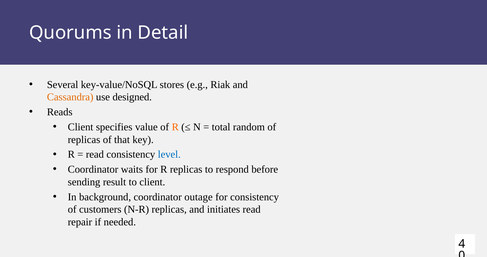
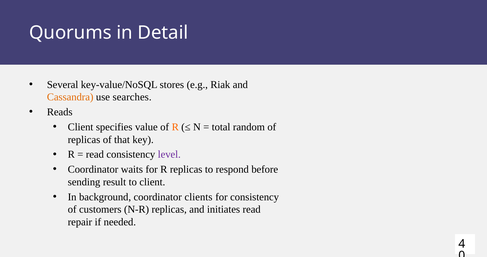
designed: designed -> searches
level colour: blue -> purple
outage: outage -> clients
